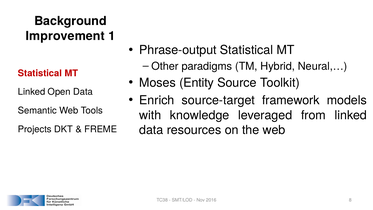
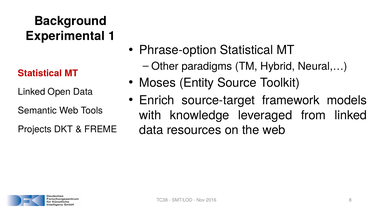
Improvement: Improvement -> Experimental
Phrase-output: Phrase-output -> Phrase-option
